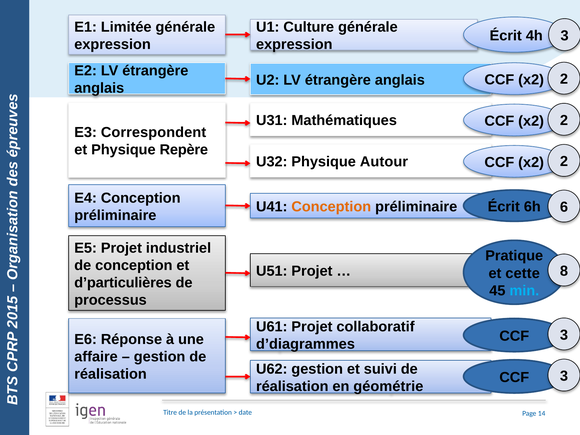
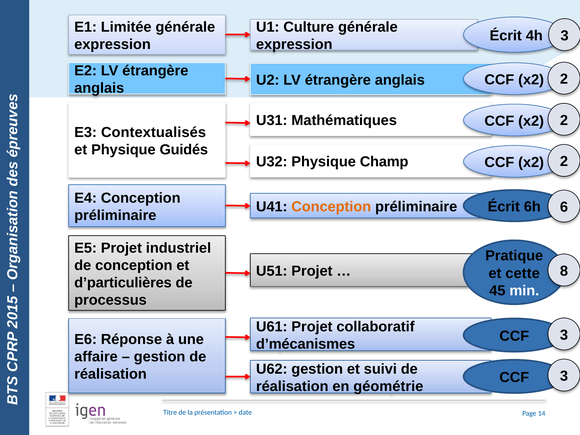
Correspondent: Correspondent -> Contextualisés
Repère: Repère -> Guidés
Autour: Autour -> Champ
min colour: light blue -> white
d’diagrammes: d’diagrammes -> d’mécanismes
